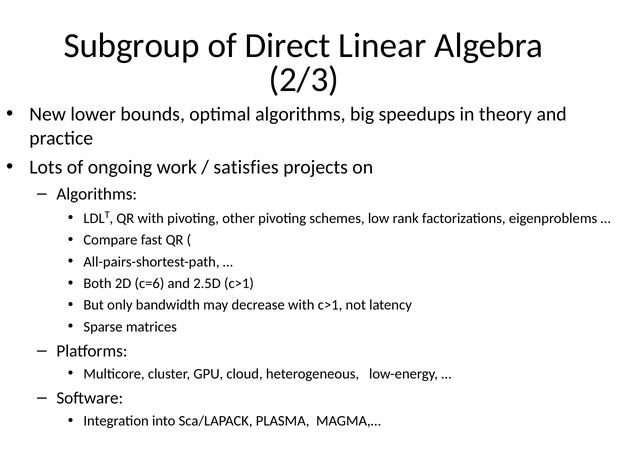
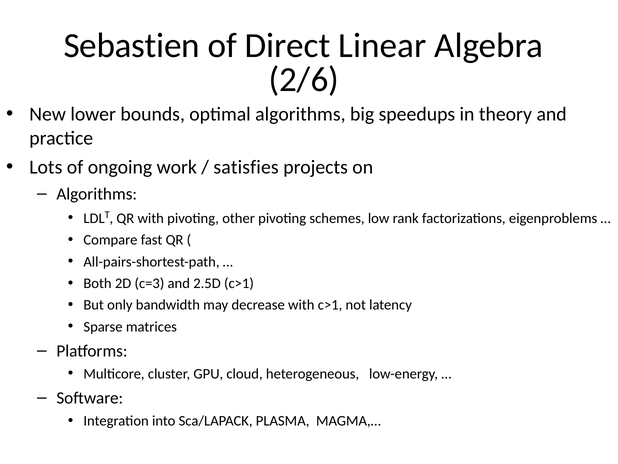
Subgroup: Subgroup -> Sebastien
2/3: 2/3 -> 2/6
c=6: c=6 -> c=3
